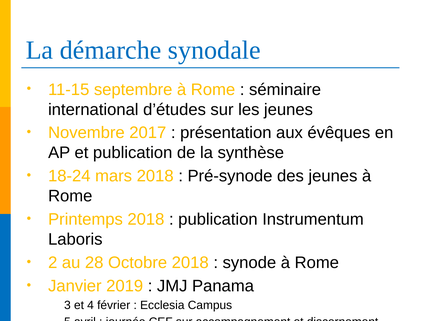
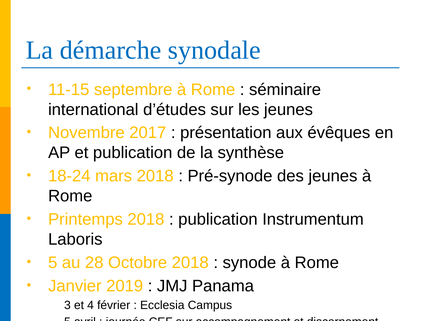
2 at (53, 263): 2 -> 5
